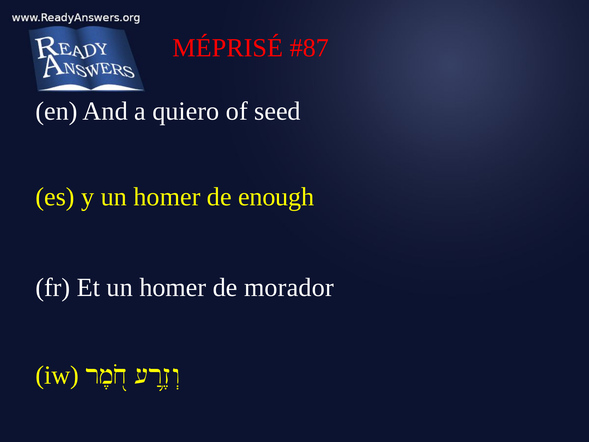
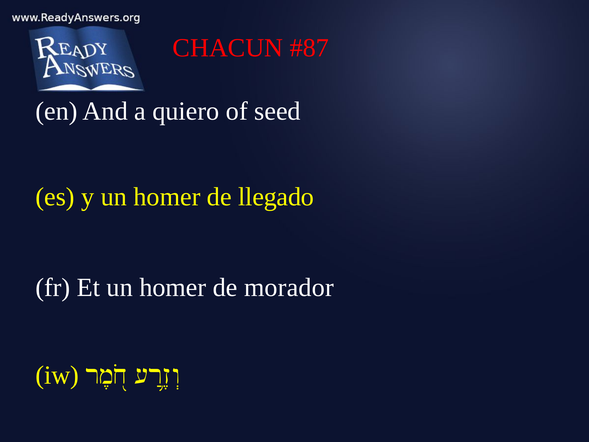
MÉPRISÉ: MÉPRISÉ -> CHACUN
enough: enough -> llegado
